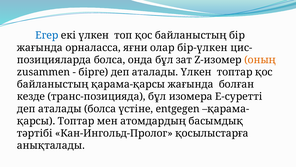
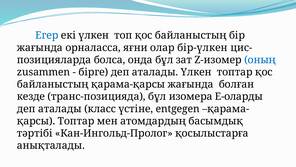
оның colour: orange -> blue
E-суретті: E-суретті -> E-оларды
аталады болса: болса -> класс
